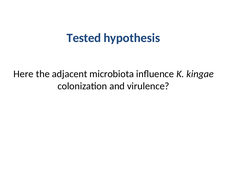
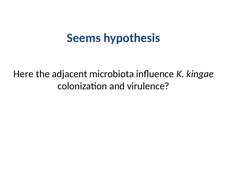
Tested: Tested -> Seems
